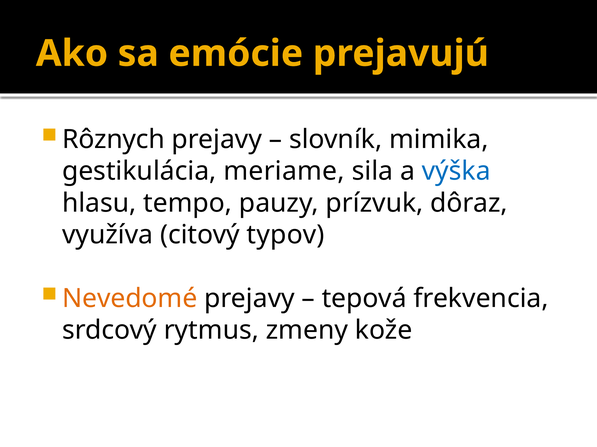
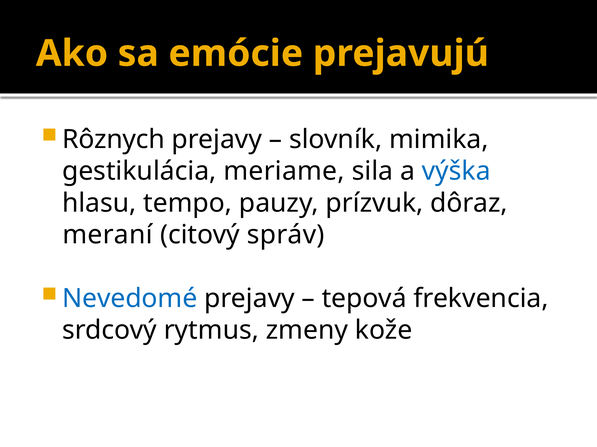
využíva: využíva -> meraní
typov: typov -> správ
Nevedomé colour: orange -> blue
